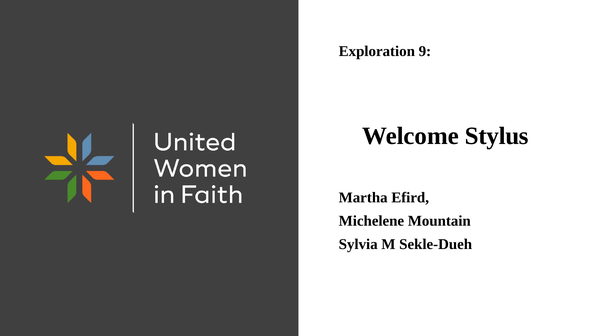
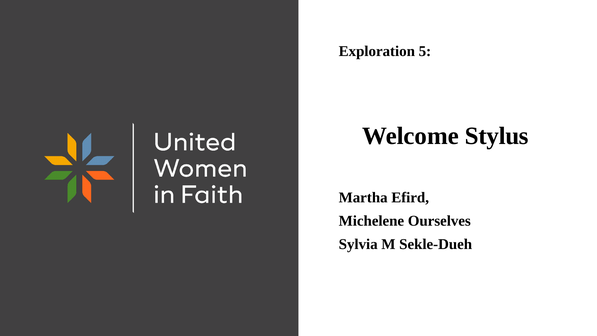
9: 9 -> 5
Mountain: Mountain -> Ourselves
